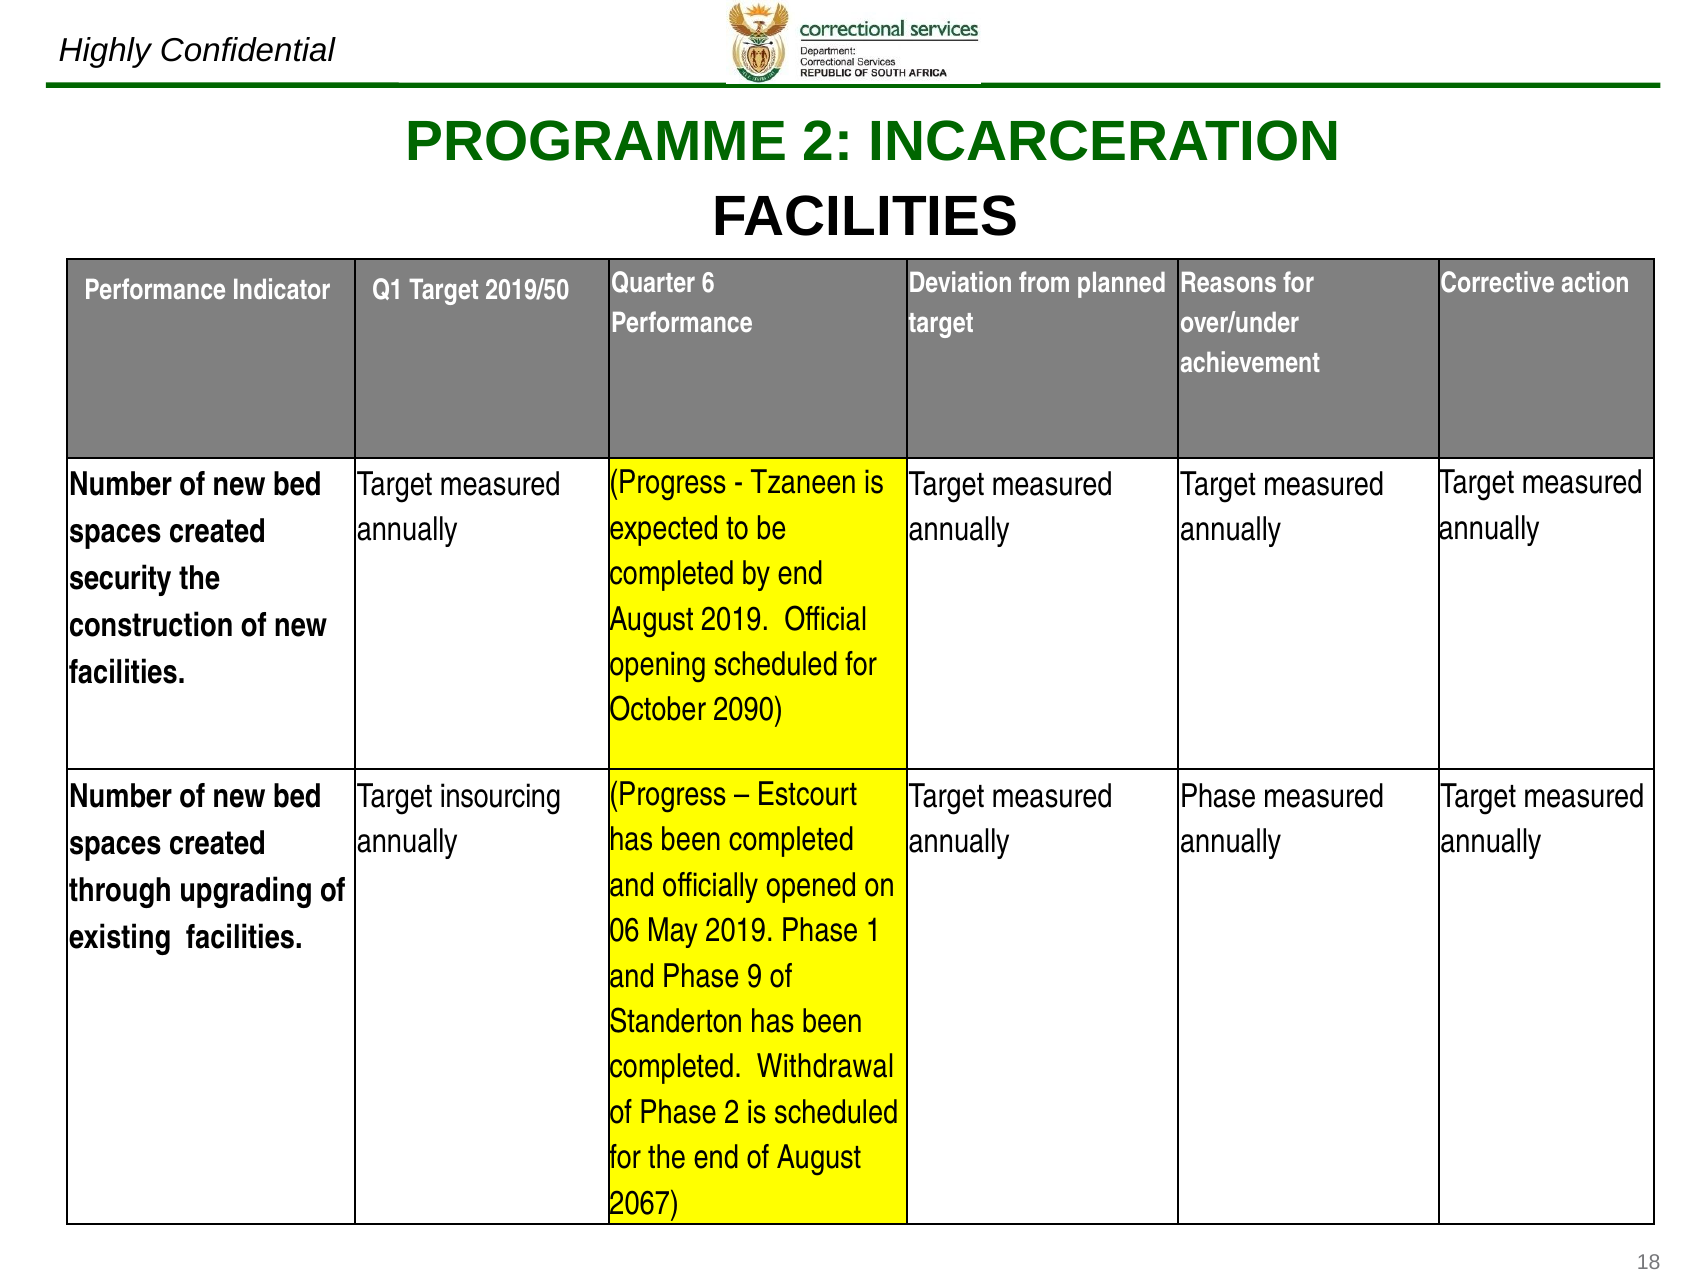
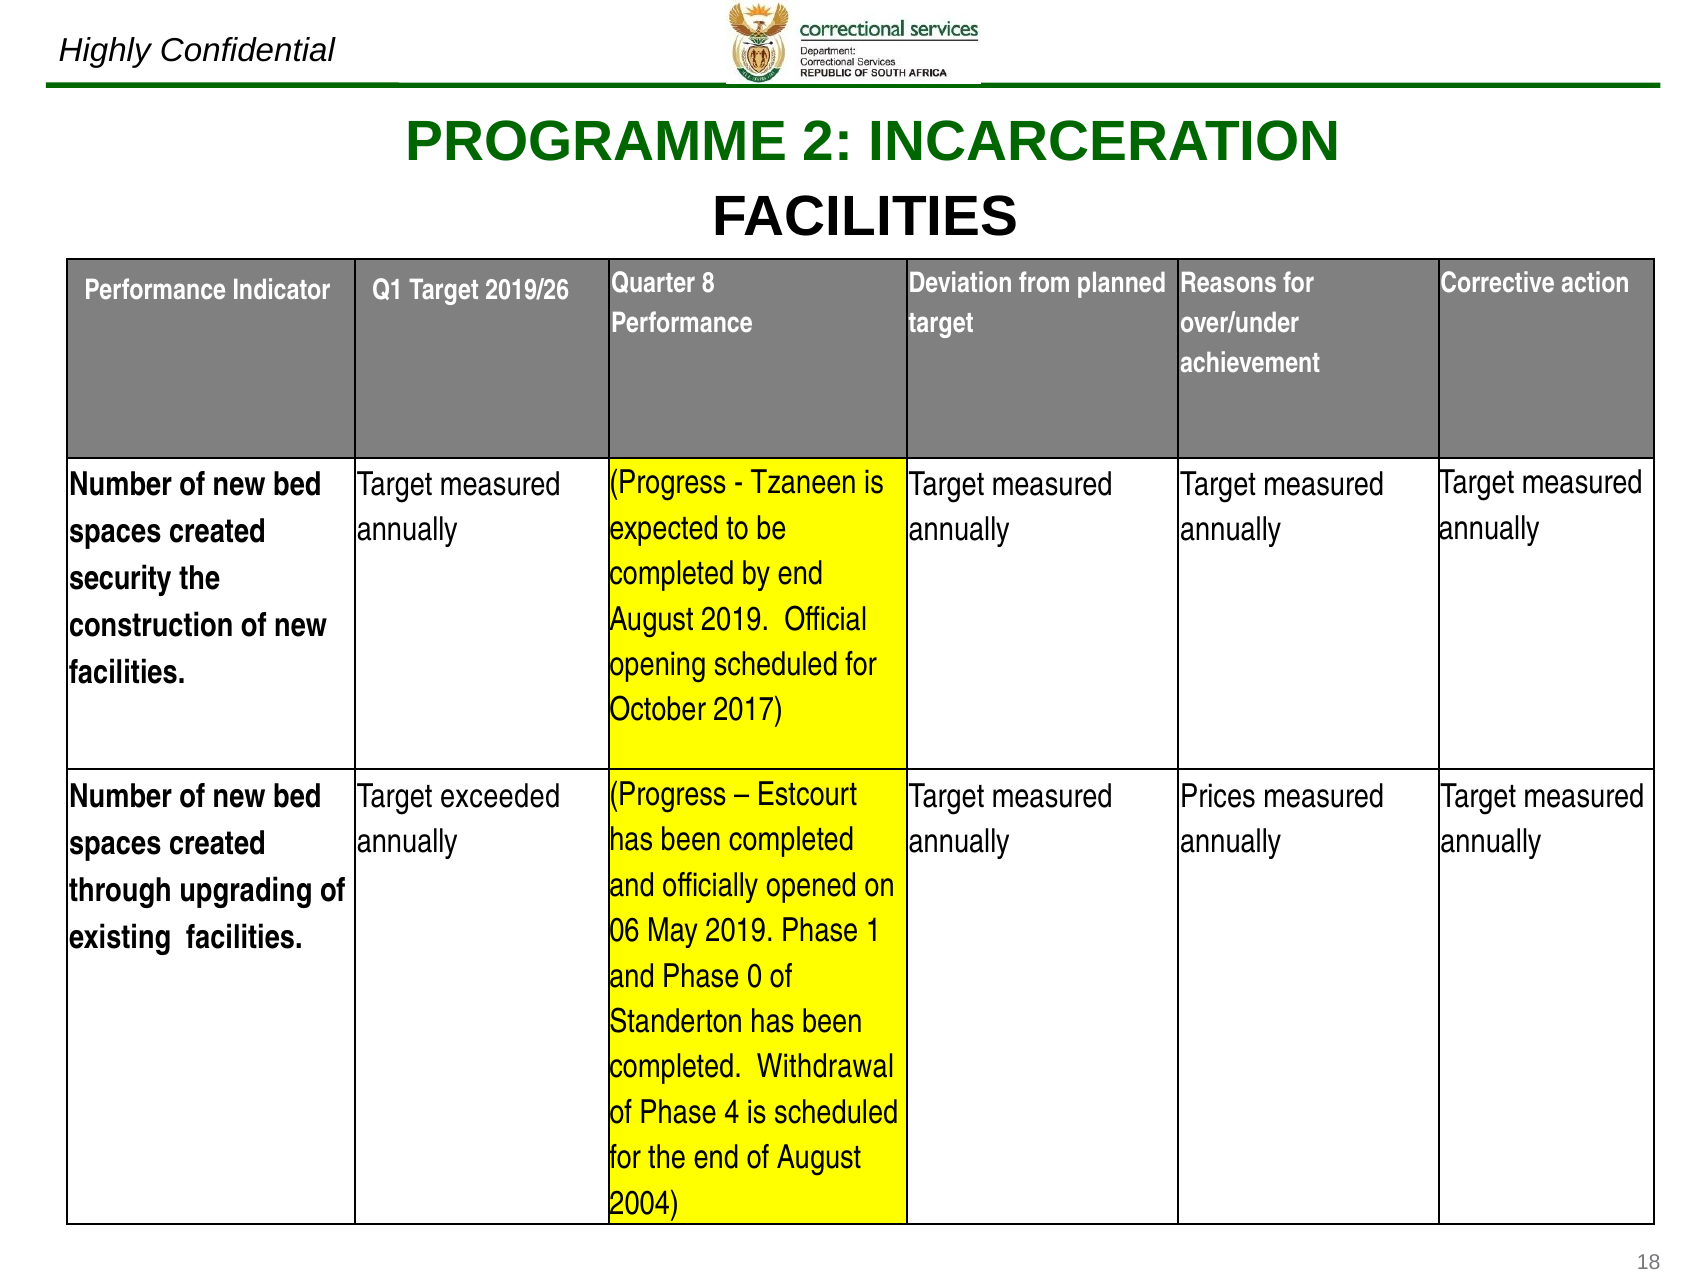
2019/50: 2019/50 -> 2019/26
6: 6 -> 8
2090: 2090 -> 2017
insourcing: insourcing -> exceeded
Phase at (1218, 796): Phase -> Prices
9: 9 -> 0
Phase 2: 2 -> 4
2067: 2067 -> 2004
